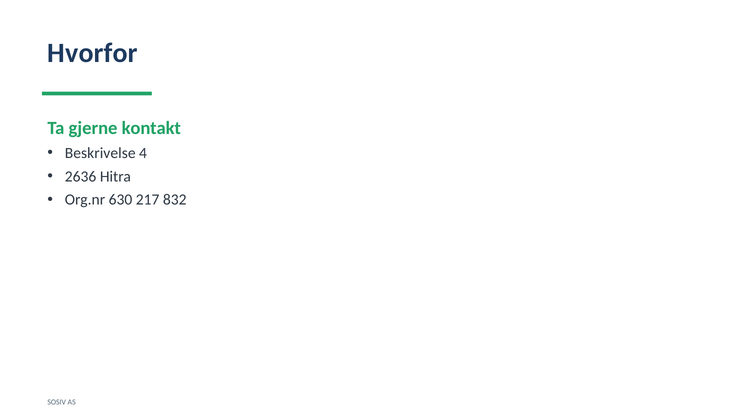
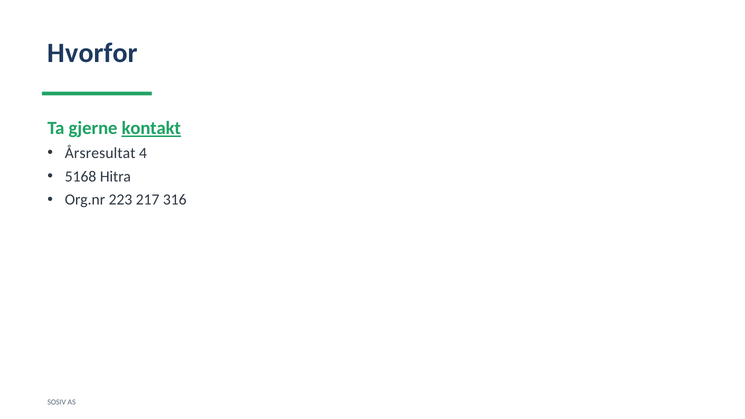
kontakt underline: none -> present
Beskrivelse: Beskrivelse -> Årsresultat
2636: 2636 -> 5168
630: 630 -> 223
832: 832 -> 316
